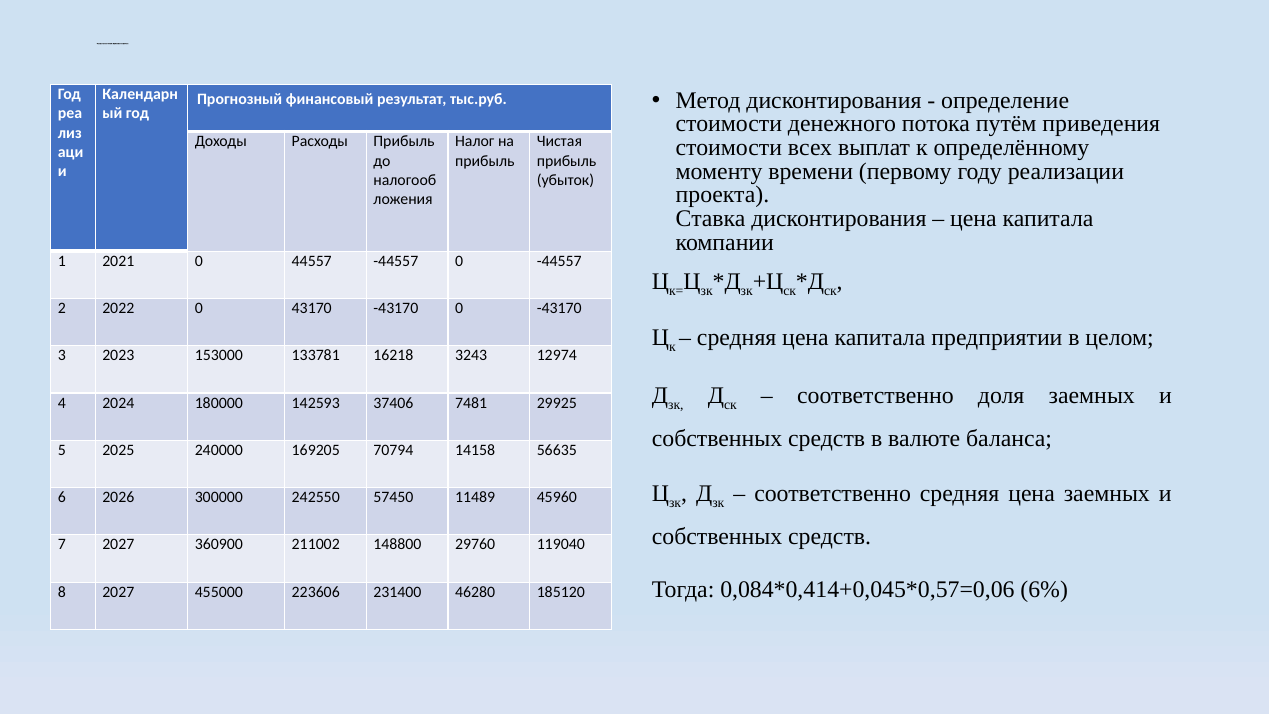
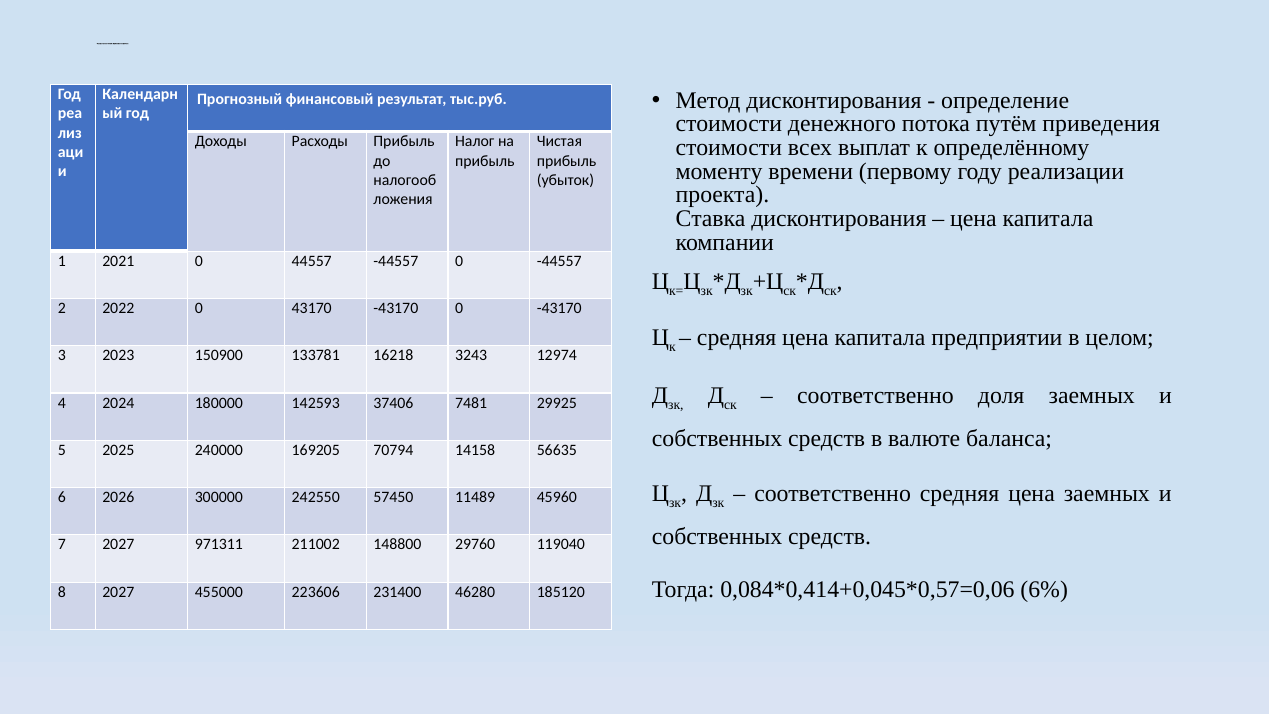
153000: 153000 -> 150900
360900: 360900 -> 971311
